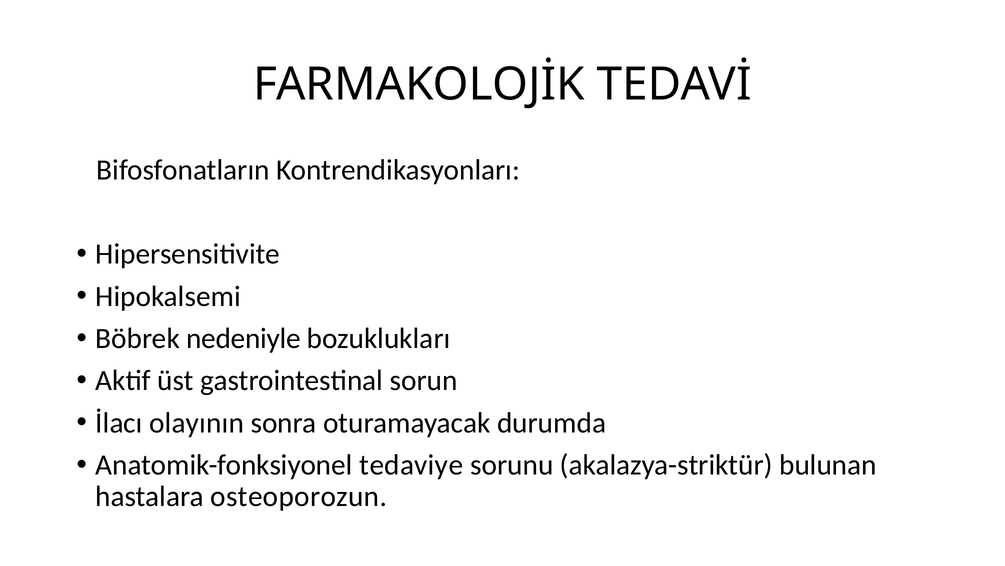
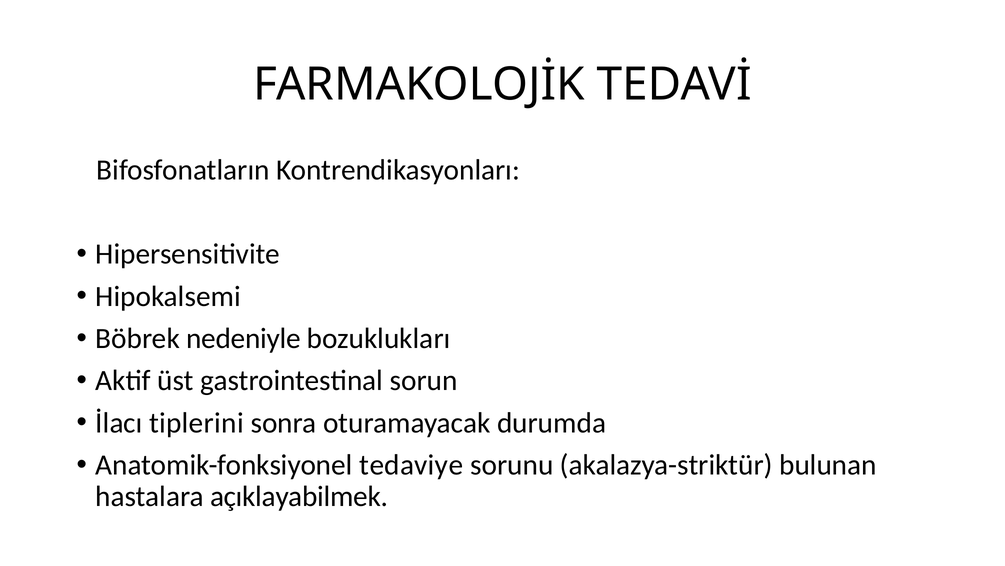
olayının: olayının -> tiplerini
osteoporozun: osteoporozun -> açıklayabilmek
